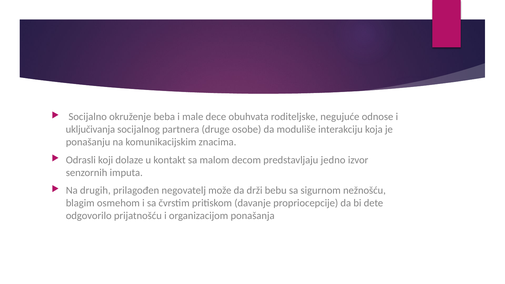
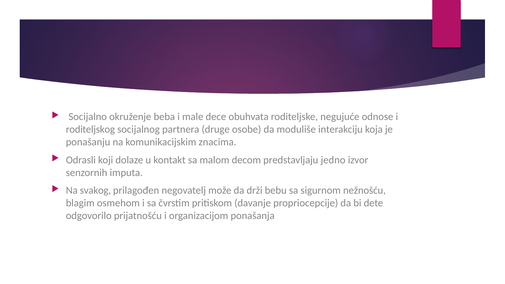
uključivanja: uključivanja -> roditeljskog
drugih: drugih -> svakog
